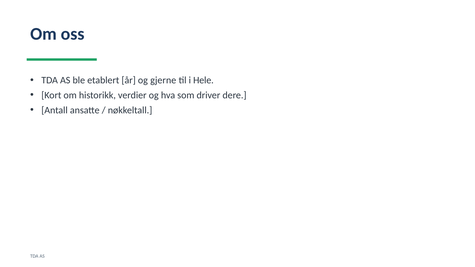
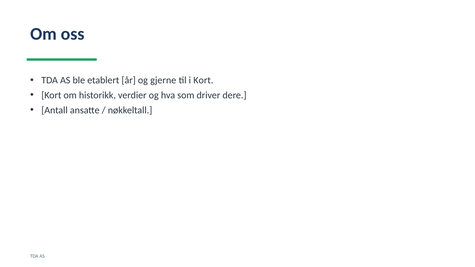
i Hele: Hele -> Kort
